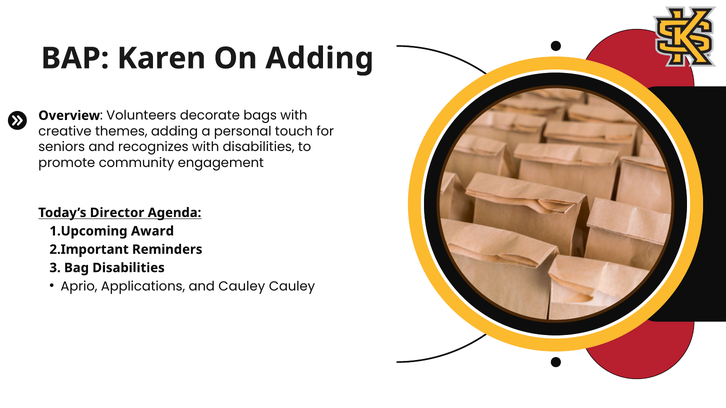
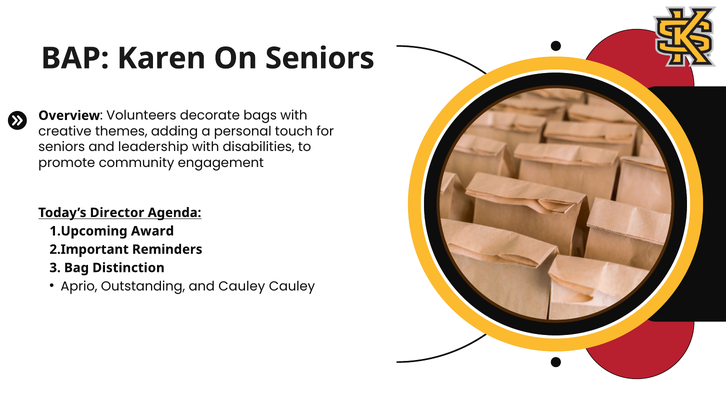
On Adding: Adding -> Seniors
recognizes: recognizes -> leadership
Bag Disabilities: Disabilities -> Distinction
Applications: Applications -> Outstanding
